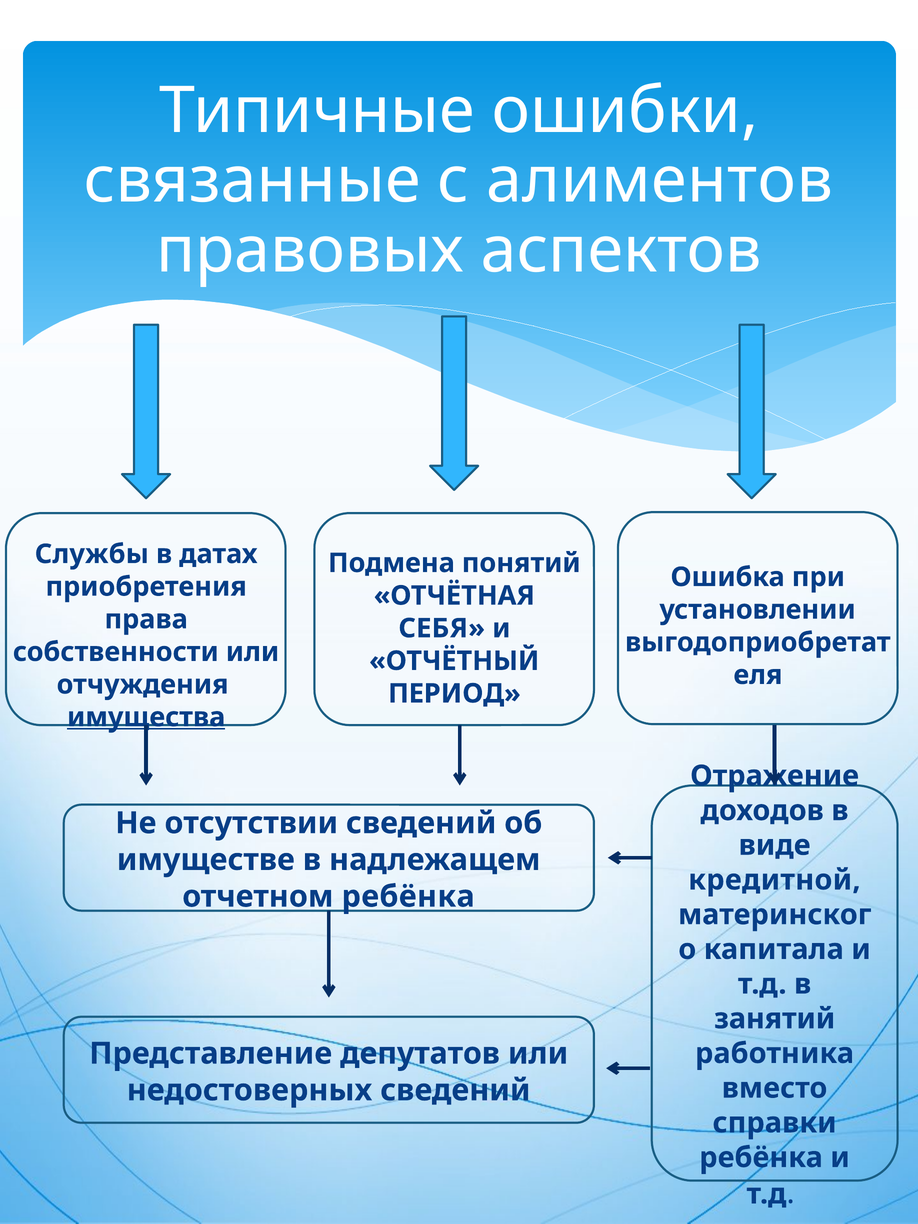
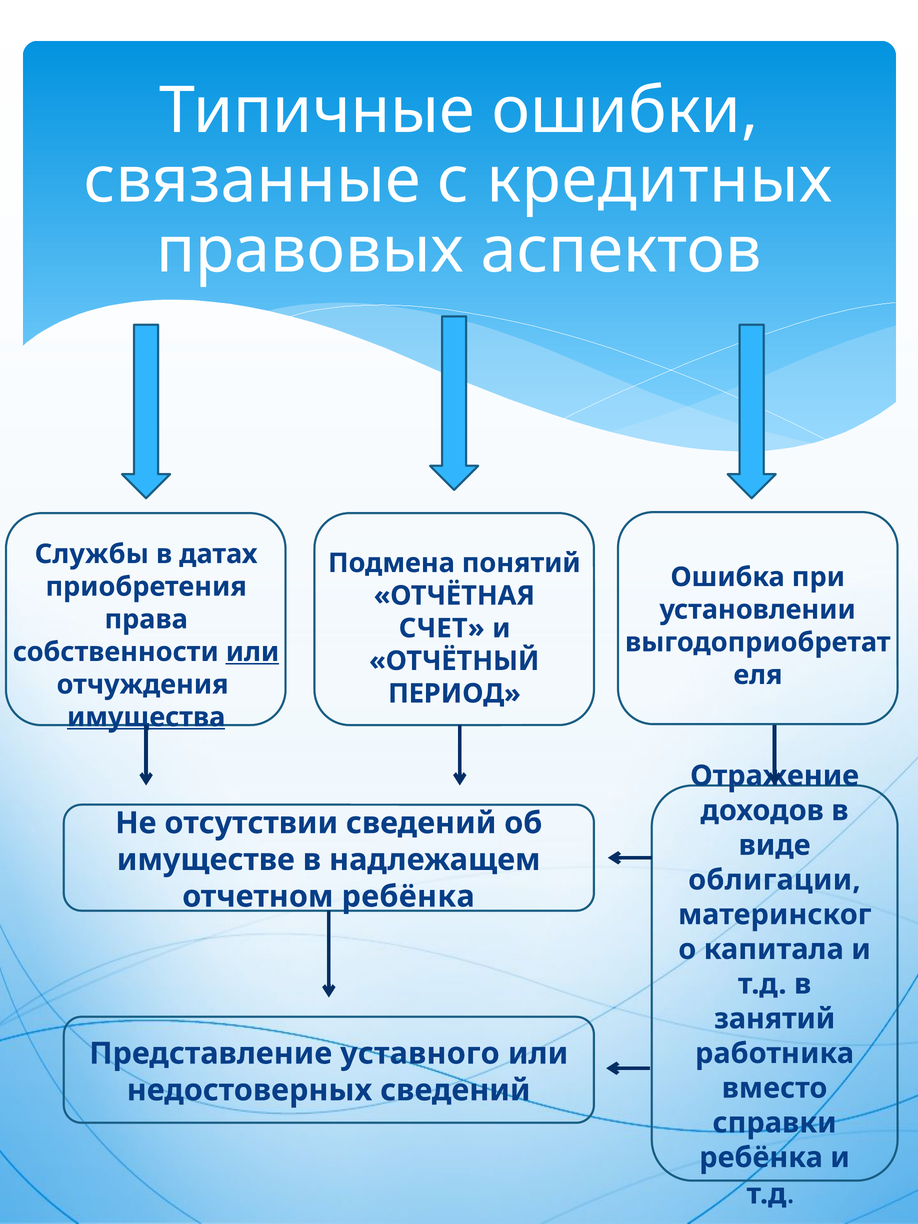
алиментов: алиментов -> кредитных
СЕБЯ: СЕБЯ -> СЧЕТ
или at (252, 652) underline: none -> present
кредитной: кредитной -> облигации
депутатов: депутатов -> уставного
